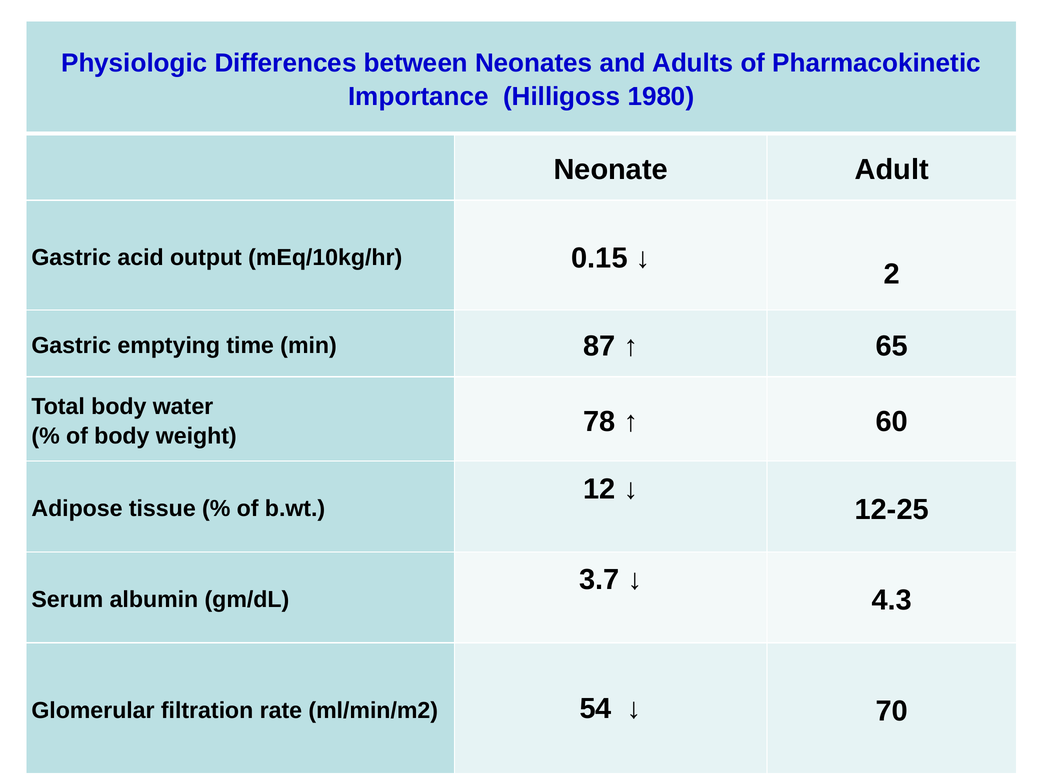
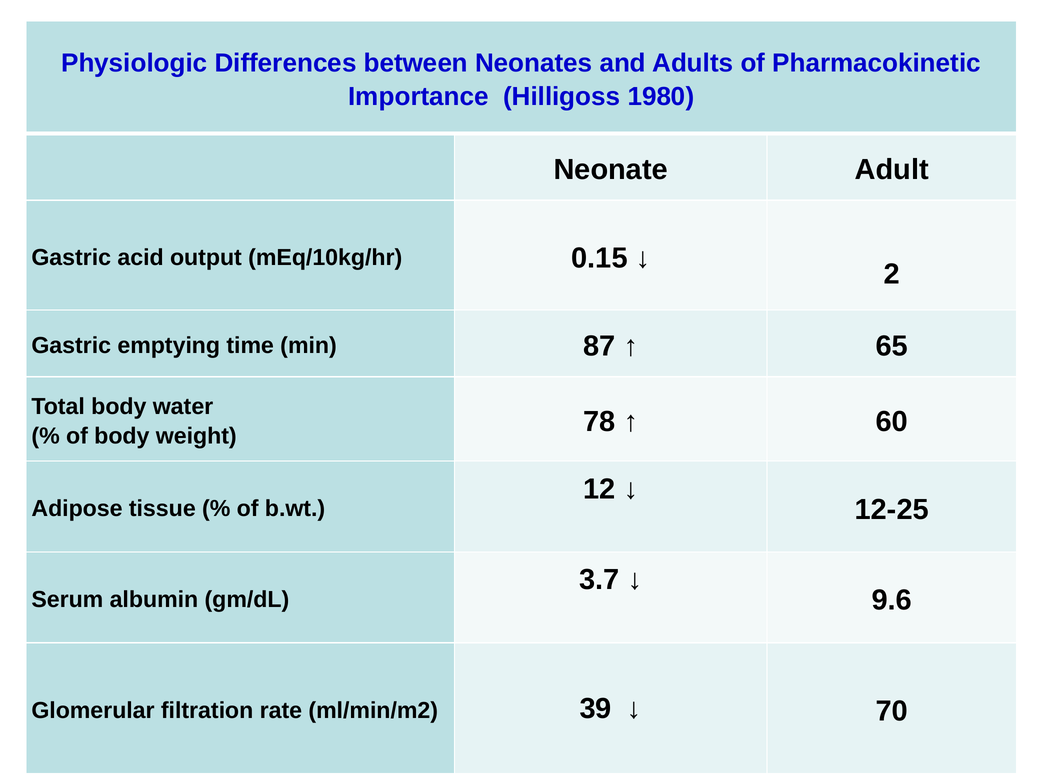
4.3: 4.3 -> 9.6
54: 54 -> 39
